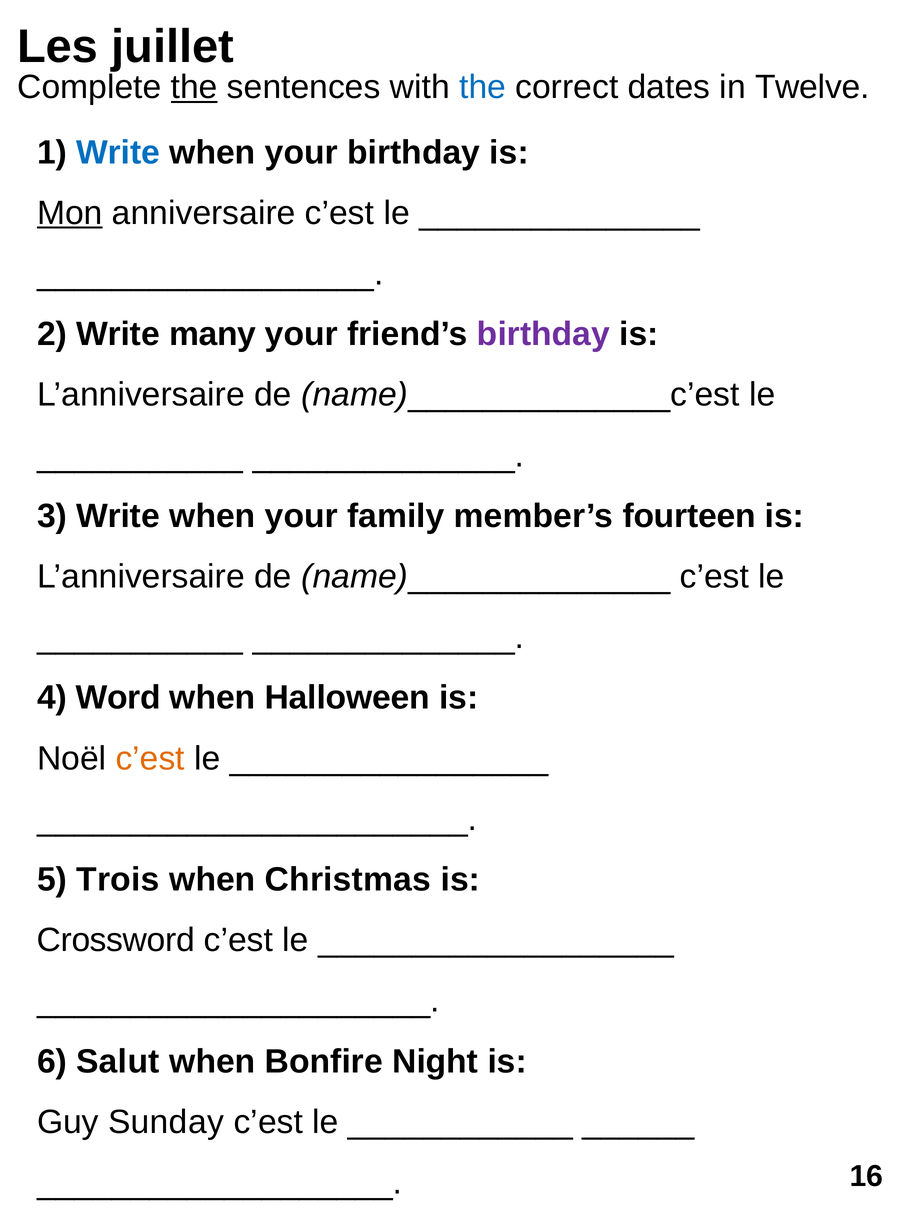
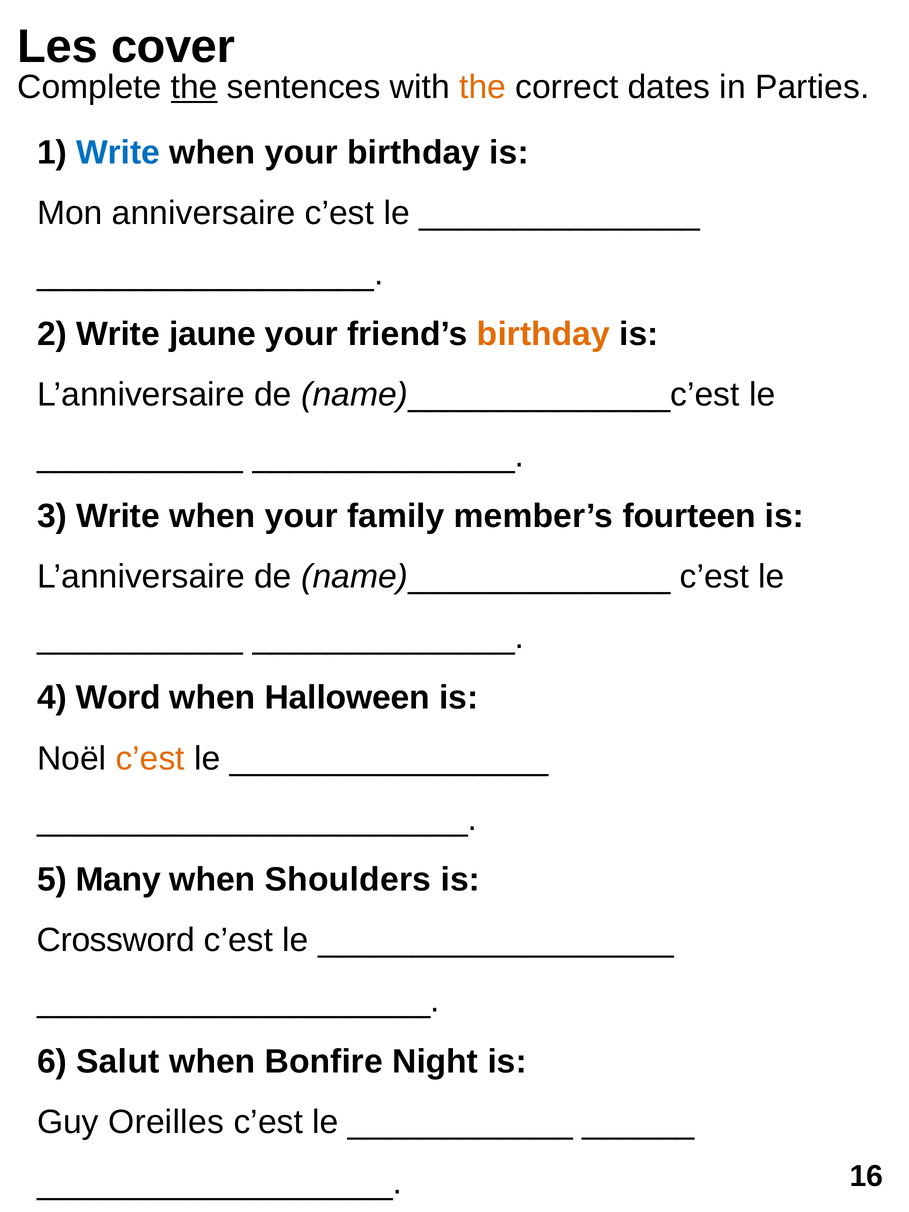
juillet: juillet -> cover
the at (483, 87) colour: blue -> orange
Twelve: Twelve -> Parties
Mon underline: present -> none
many: many -> jaune
birthday at (543, 334) colour: purple -> orange
Trois: Trois -> Many
Christmas: Christmas -> Shoulders
Sunday: Sunday -> Oreilles
